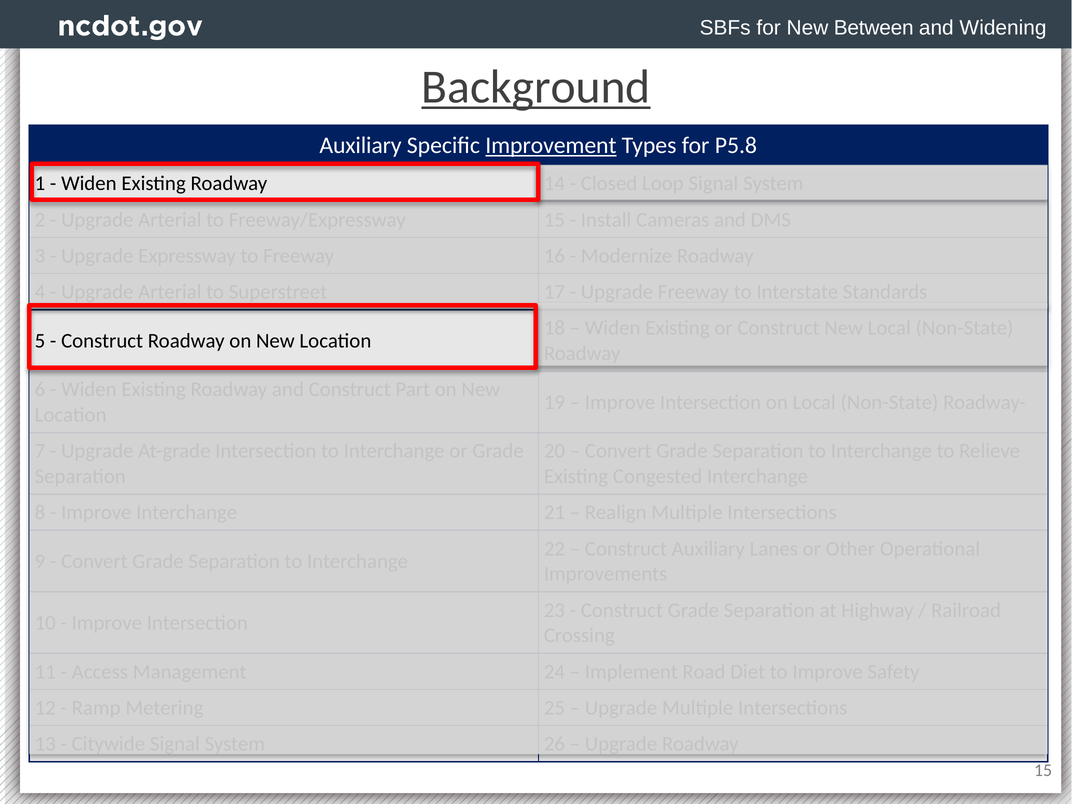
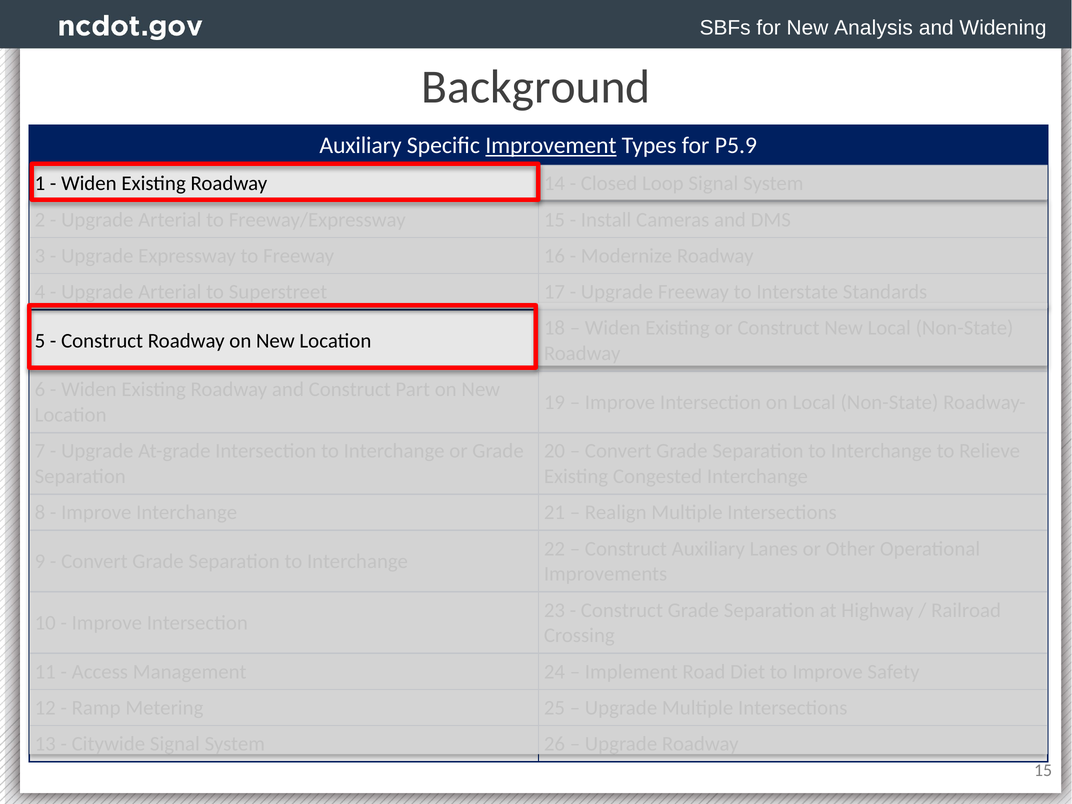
Between: Between -> Analysis
Background underline: present -> none
P5.8: P5.8 -> P5.9
